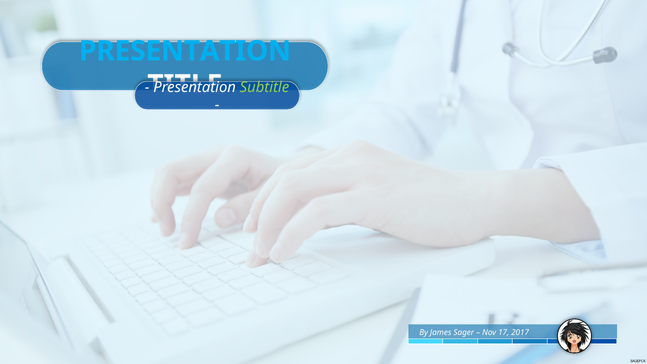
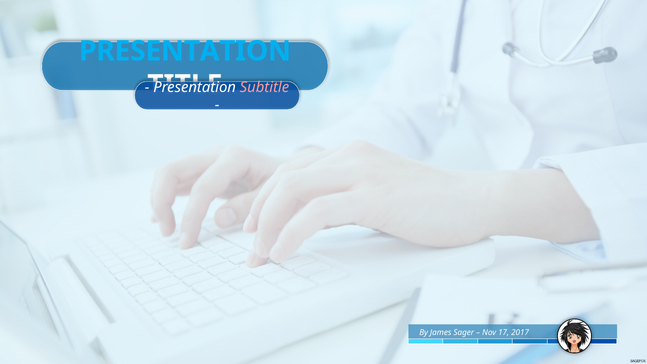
Subtitle colour: light green -> pink
